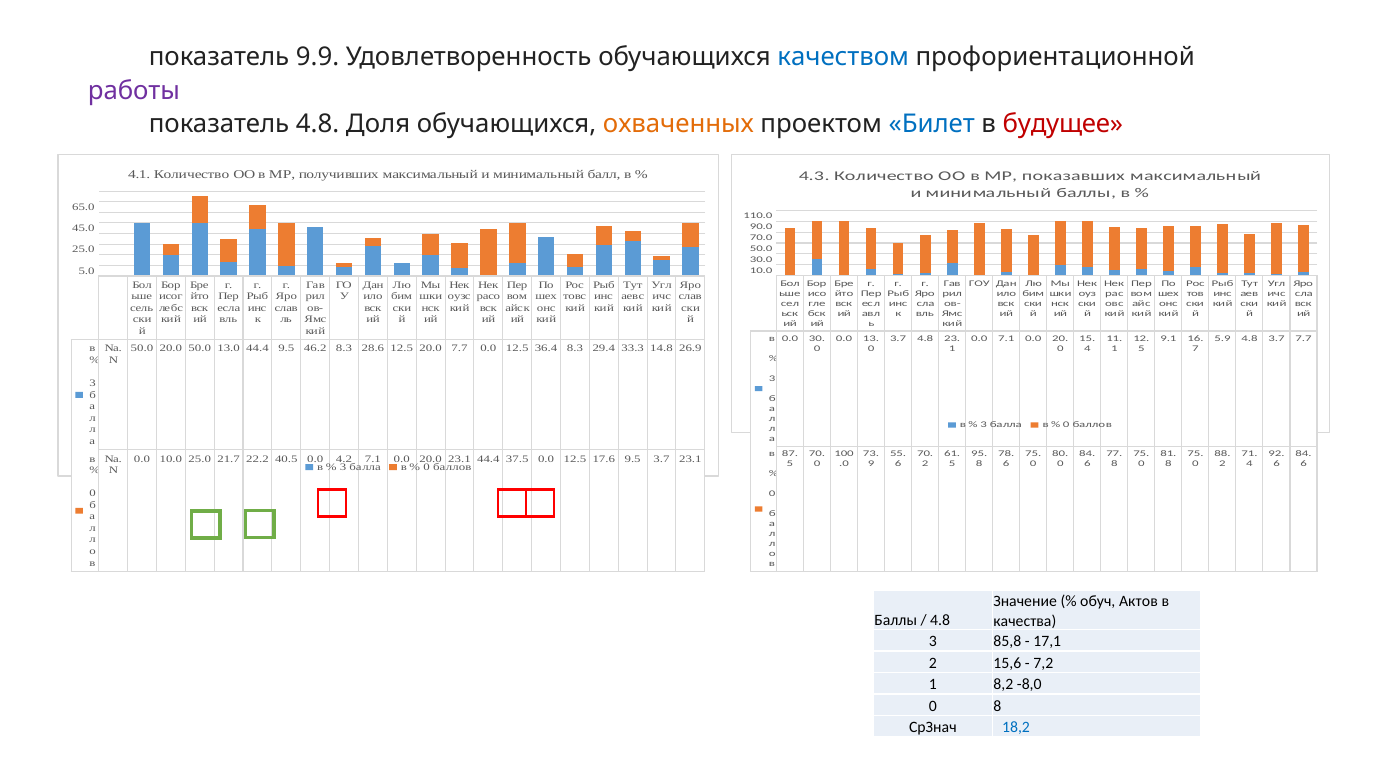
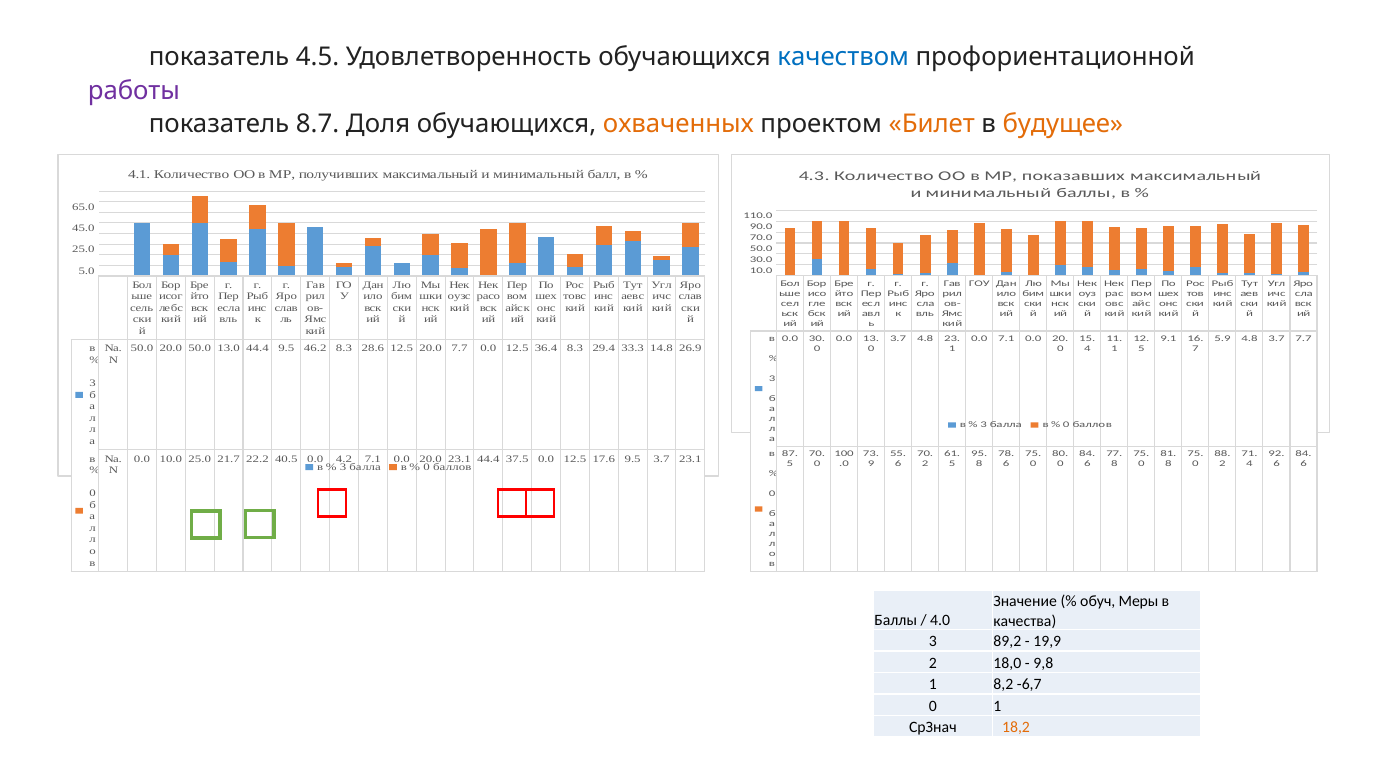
9.9: 9.9 -> 4.5
показатель 4.8: 4.8 -> 8.7
Билет colour: blue -> orange
будущее colour: red -> orange
Актов: Актов -> Меры
4.8 at (940, 620): 4.8 -> 4.0
85,8: 85,8 -> 89,2
17,1: 17,1 -> 19,9
15,6: 15,6 -> 18,0
7,2: 7,2 -> 9,8
-8,0: -8,0 -> -6,7
0 8: 8 -> 1
18,2 colour: blue -> orange
